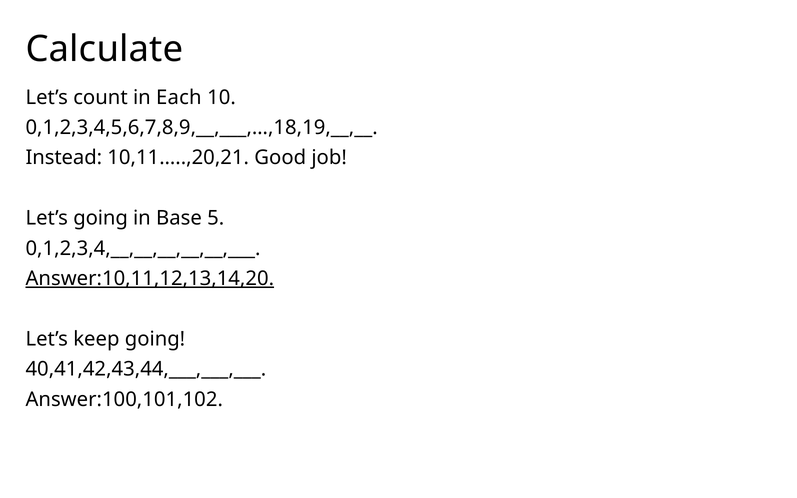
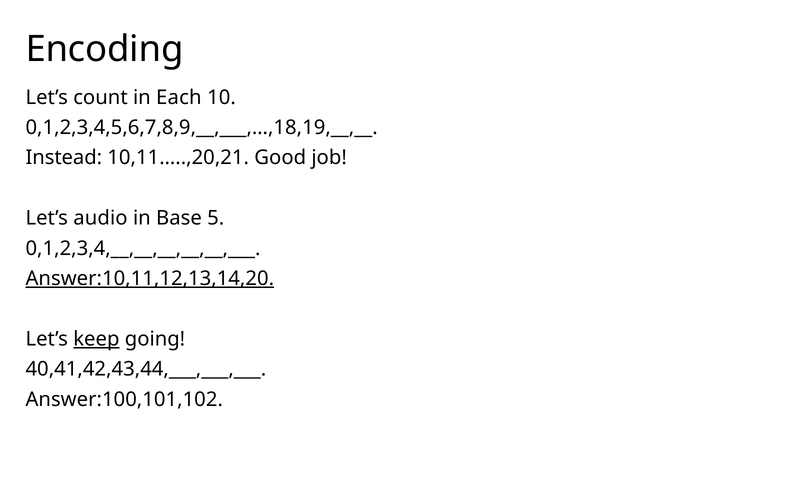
Calculate: Calculate -> Encoding
Let’s going: going -> audio
keep underline: none -> present
